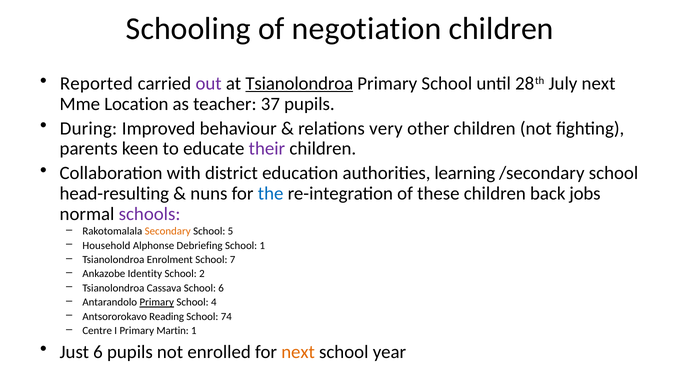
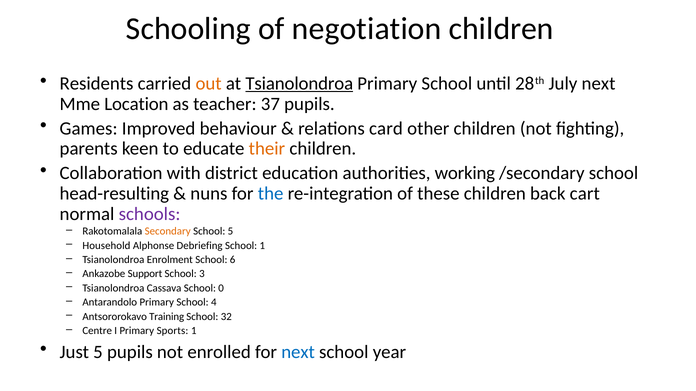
Reported: Reported -> Residents
out colour: purple -> orange
During: During -> Games
very: very -> card
their colour: purple -> orange
learning: learning -> working
jobs: jobs -> cart
7: 7 -> 6
Identity: Identity -> Support
2: 2 -> 3
School 6: 6 -> 0
Primary at (157, 303) underline: present -> none
Reading: Reading -> Training
74: 74 -> 32
Martin: Martin -> Sports
Just 6: 6 -> 5
next at (298, 352) colour: orange -> blue
